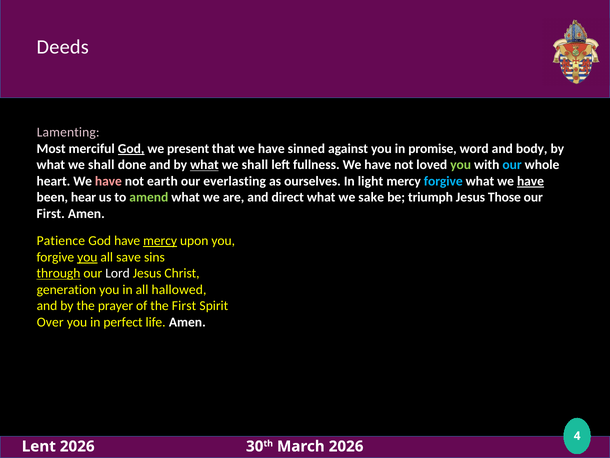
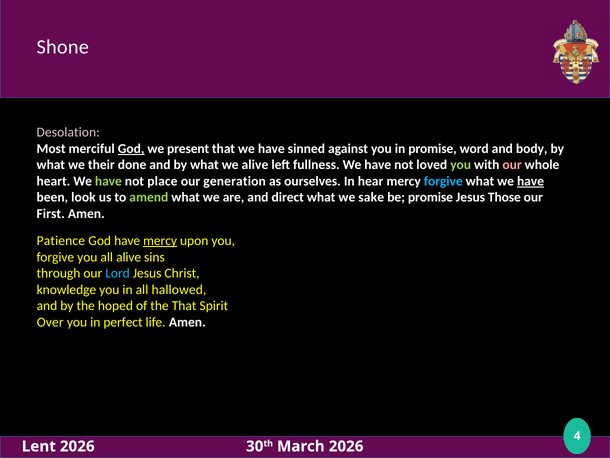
Deeds: Deeds -> Shone
Lamenting: Lamenting -> Desolation
shall at (101, 165): shall -> their
what at (204, 165) underline: present -> none
shall at (255, 165): shall -> alive
our at (512, 165) colour: light blue -> pink
have at (108, 181) colour: pink -> light green
earth: earth -> place
everlasting: everlasting -> generation
light: light -> hear
hear: hear -> look
be triumph: triumph -> promise
you at (87, 257) underline: present -> none
all save: save -> alive
through underline: present -> none
Lord colour: white -> light blue
generation: generation -> knowledge
prayer: prayer -> hoped
the First: First -> That
